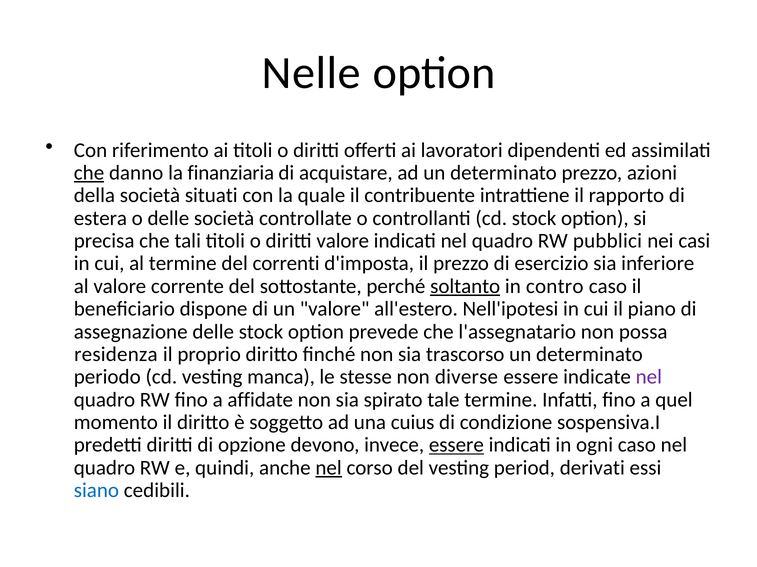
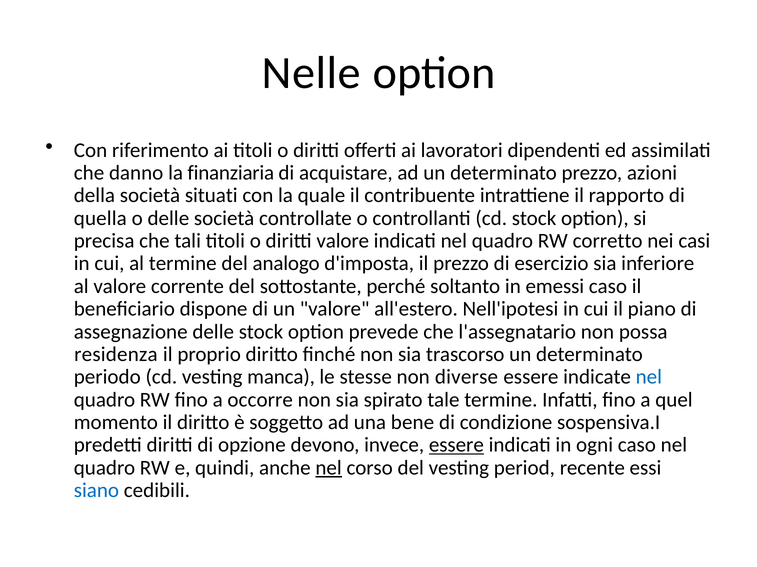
che at (89, 173) underline: present -> none
estera: estera -> quella
pubblici: pubblici -> corretto
correnti: correnti -> analogo
soltanto underline: present -> none
contro: contro -> emessi
nel at (649, 377) colour: purple -> blue
affidate: affidate -> occorre
cuius: cuius -> bene
derivati: derivati -> recente
